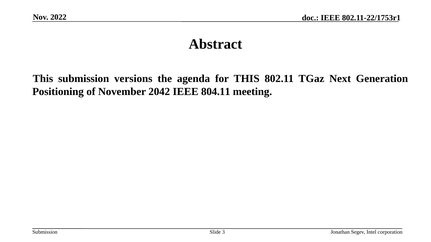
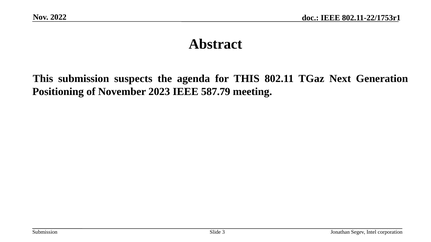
versions: versions -> suspects
2042: 2042 -> 2023
804.11: 804.11 -> 587.79
